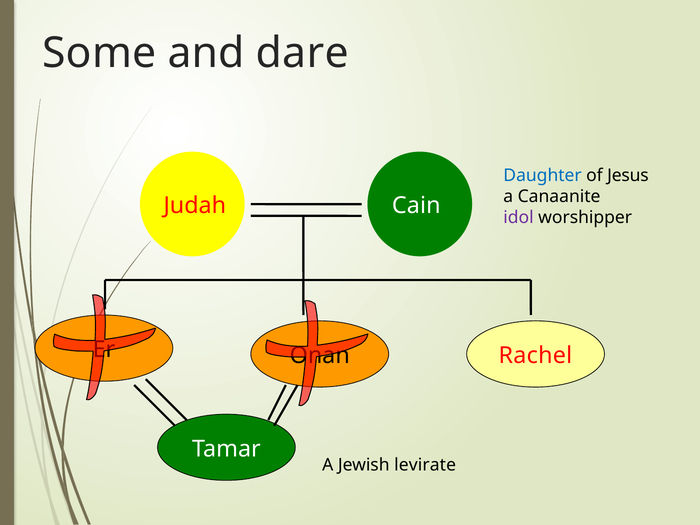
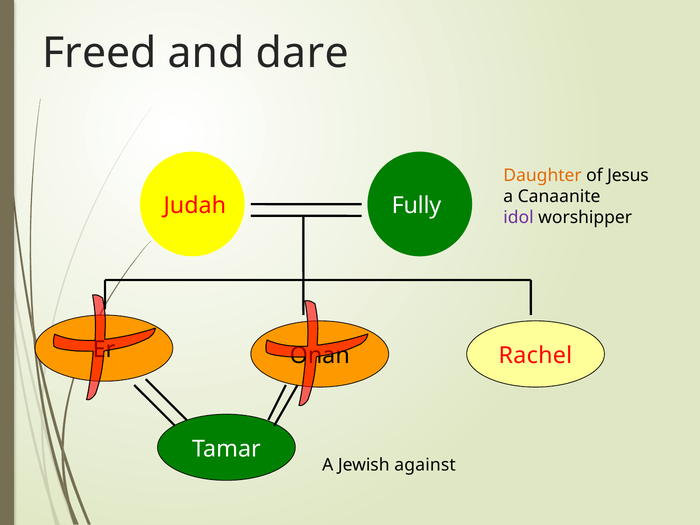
Some: Some -> Freed
Daughter colour: blue -> orange
Cain: Cain -> Fully
levirate: levirate -> against
